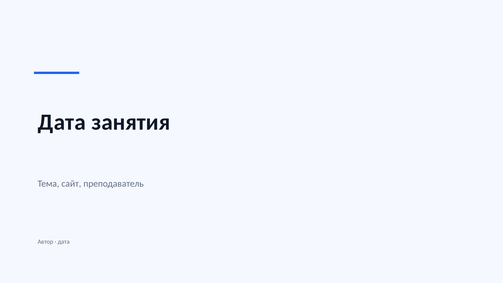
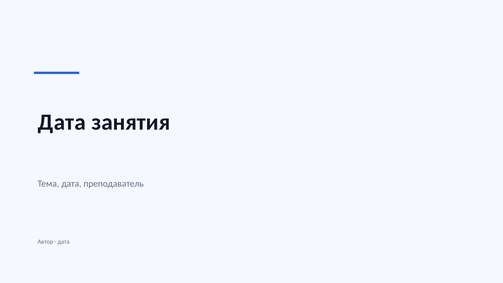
Тема сайт: сайт -> дата
